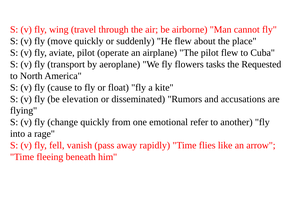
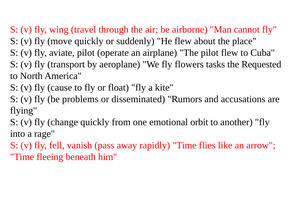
elevation: elevation -> problems
refer: refer -> orbit
